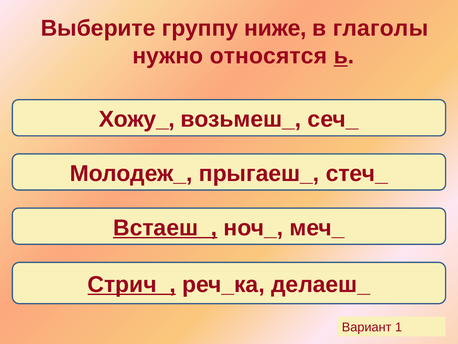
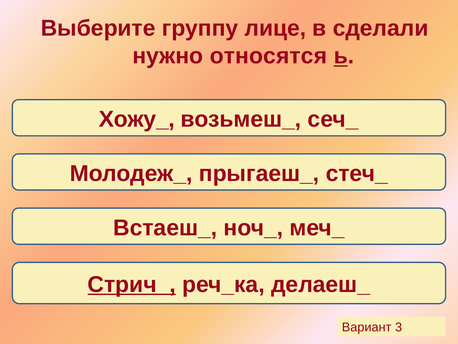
ниже: ниже -> лице
глаголы: глаголы -> сделали
Встаеш_ underline: present -> none
1: 1 -> 3
